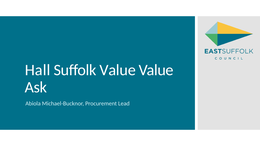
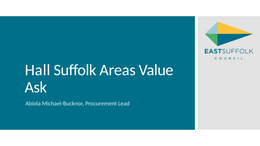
Suffolk Value: Value -> Areas
